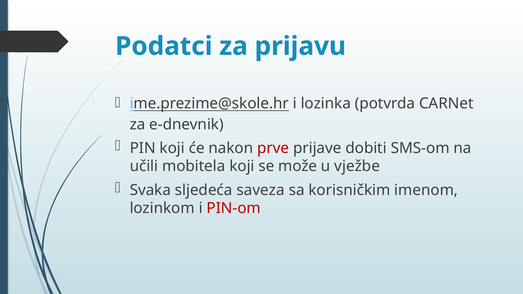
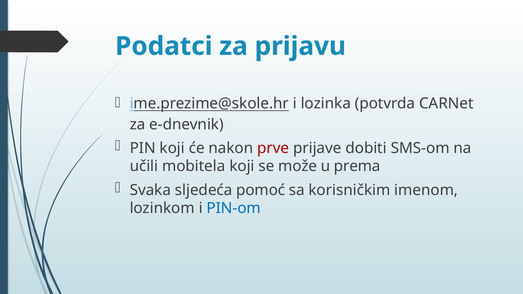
vježbe: vježbe -> prema
saveza: saveza -> pomoć
PIN-om colour: red -> blue
